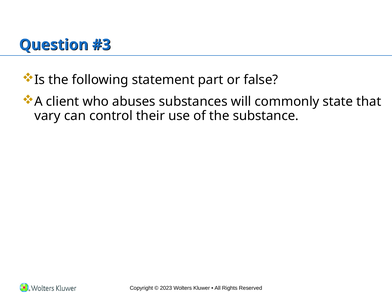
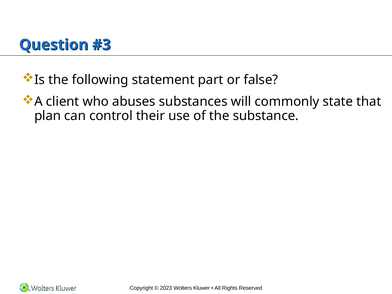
vary: vary -> plan
